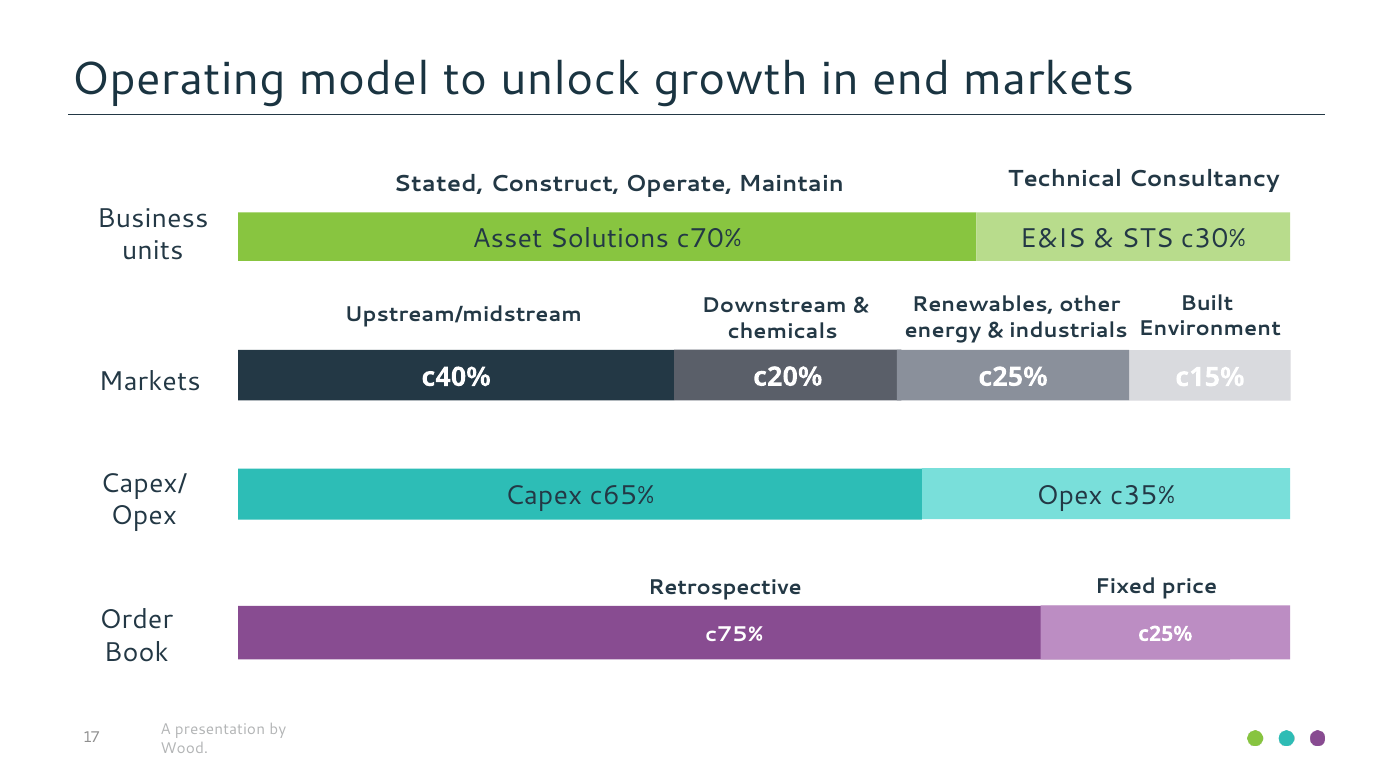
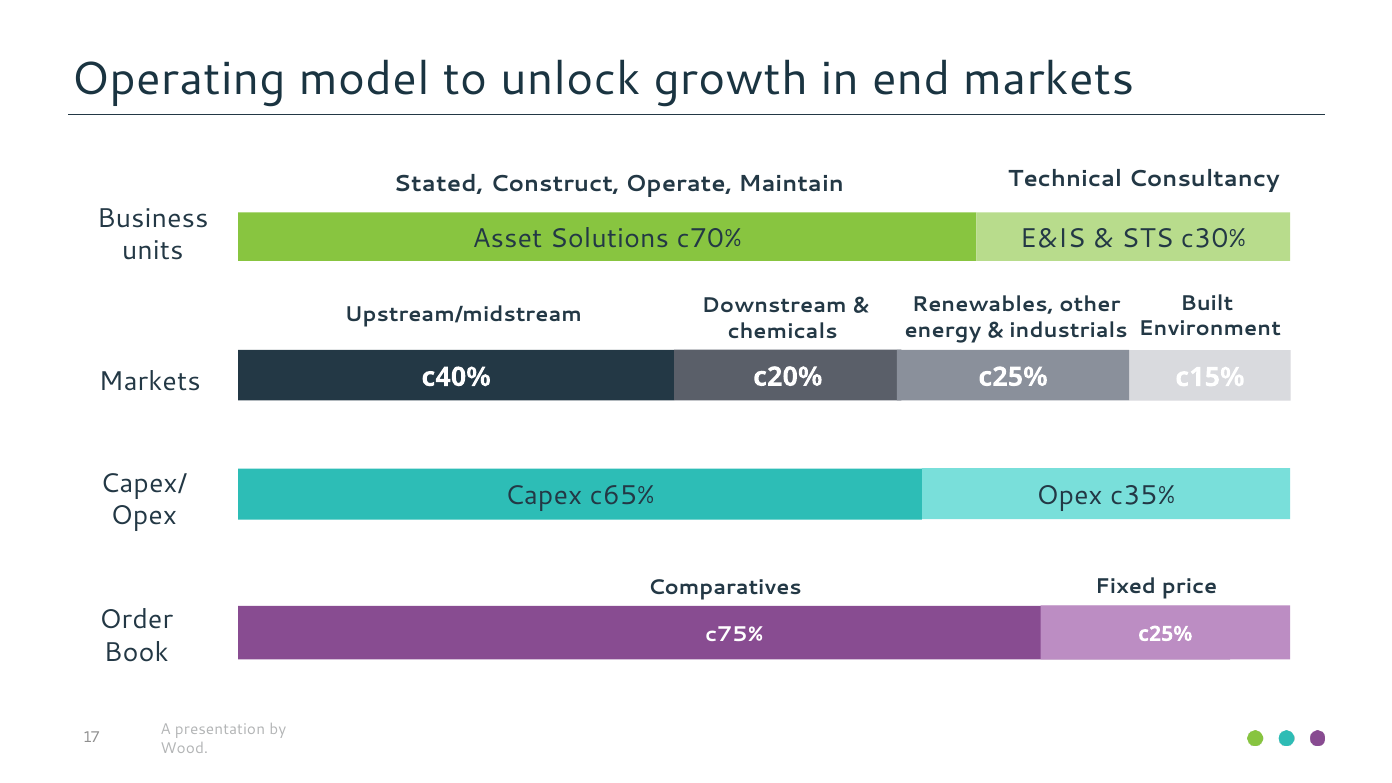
Retrospective: Retrospective -> Comparatives
